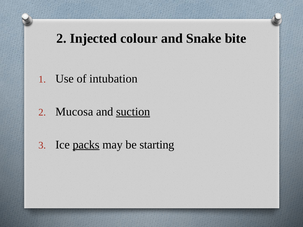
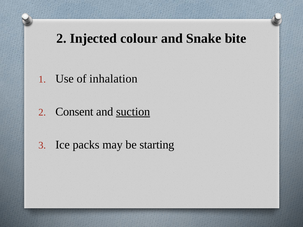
intubation: intubation -> inhalation
Mucosa: Mucosa -> Consent
packs underline: present -> none
